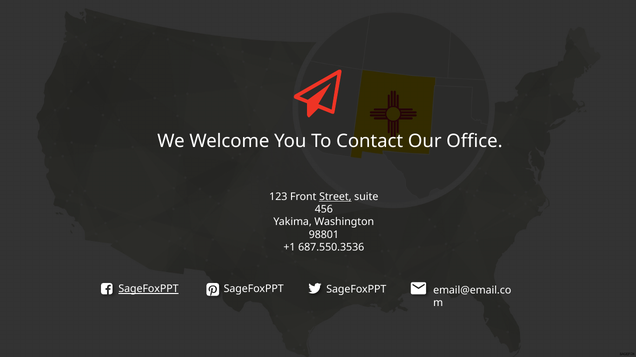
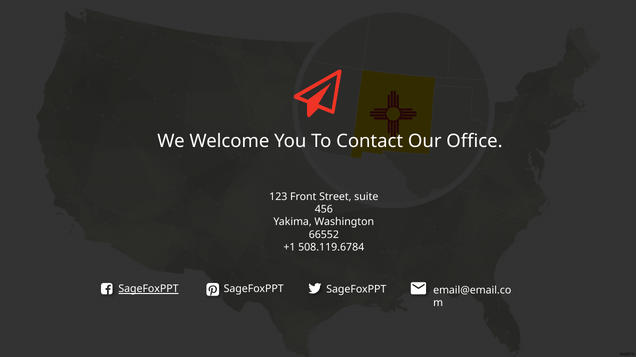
Street underline: present -> none
98801: 98801 -> 66552
687.550.3536: 687.550.3536 -> 508.119.6784
